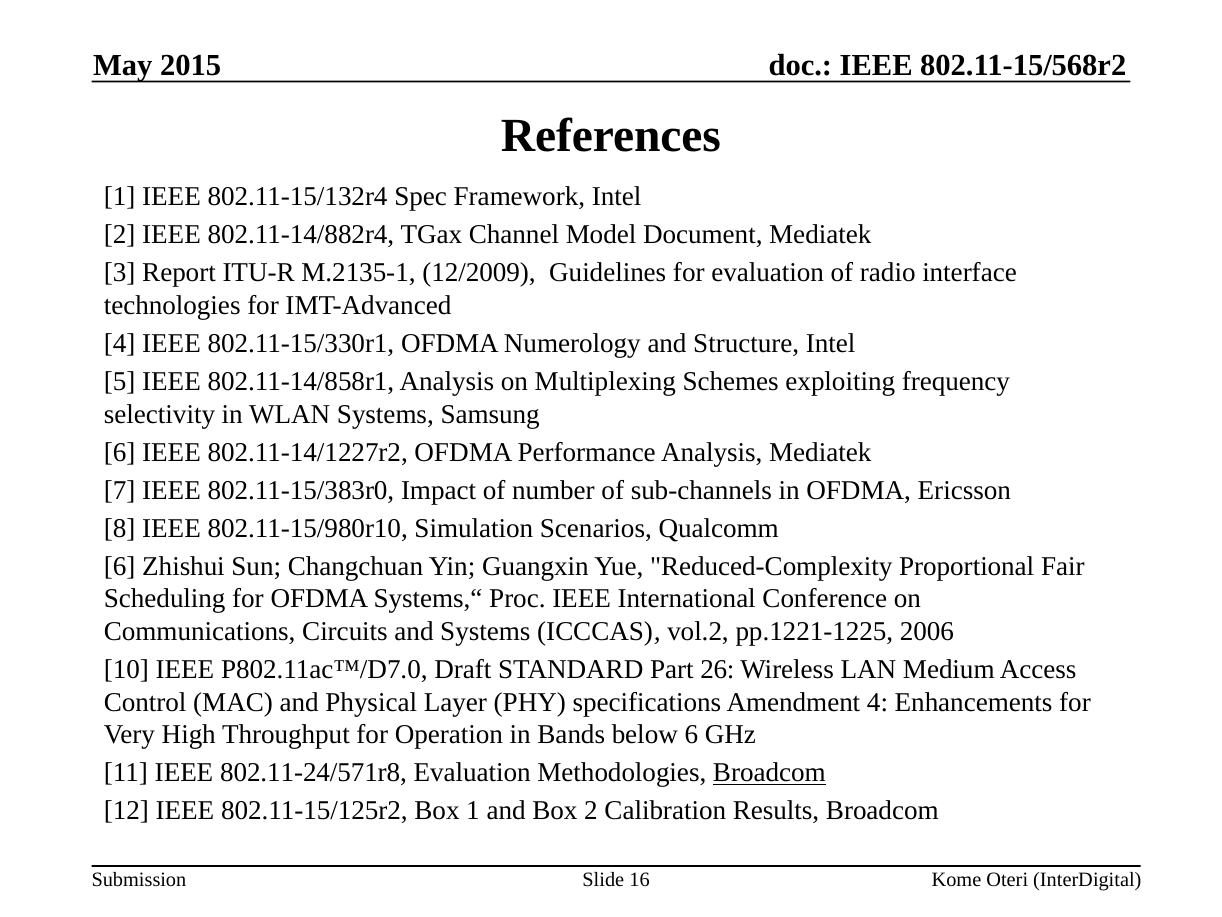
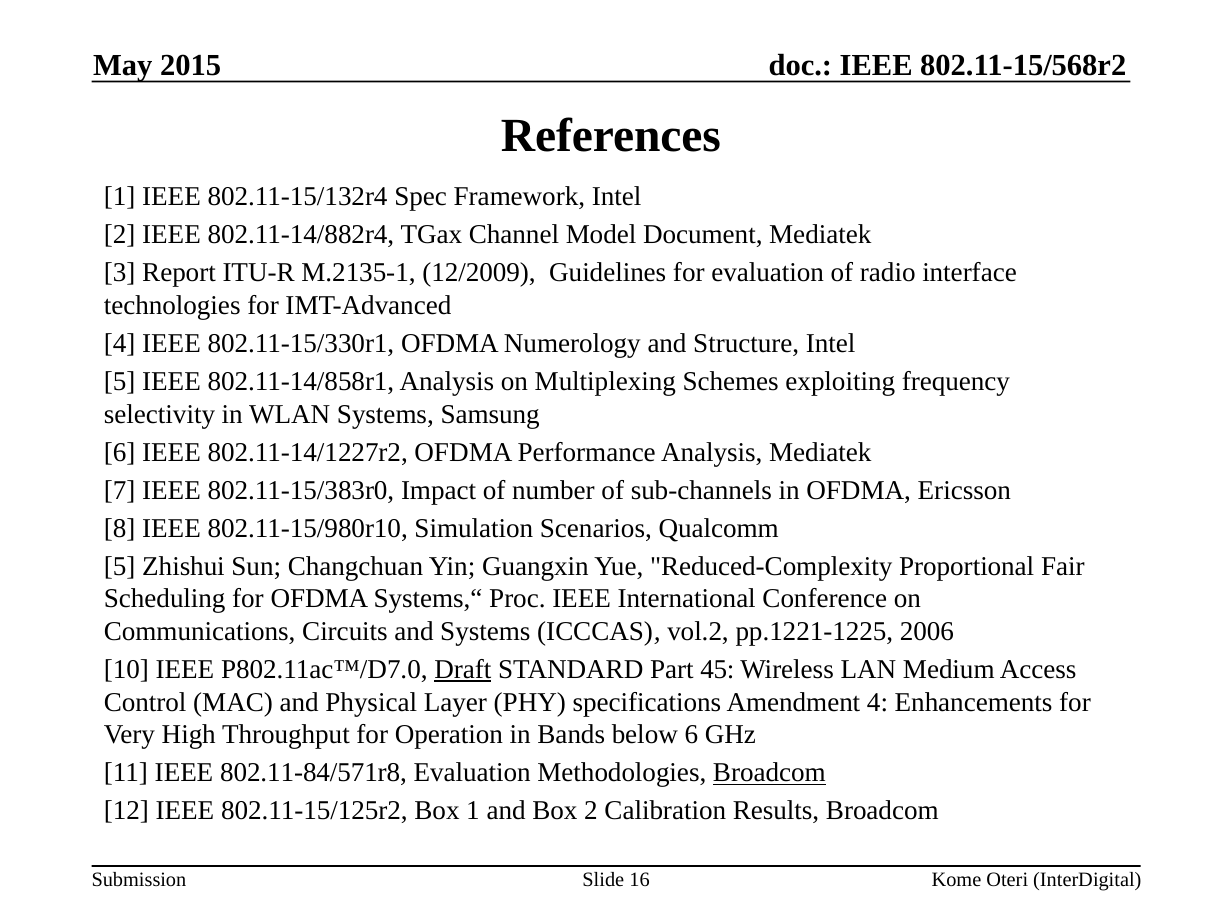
6 at (120, 566): 6 -> 5
Draft underline: none -> present
26: 26 -> 45
802.11-24/571r8: 802.11-24/571r8 -> 802.11-84/571r8
